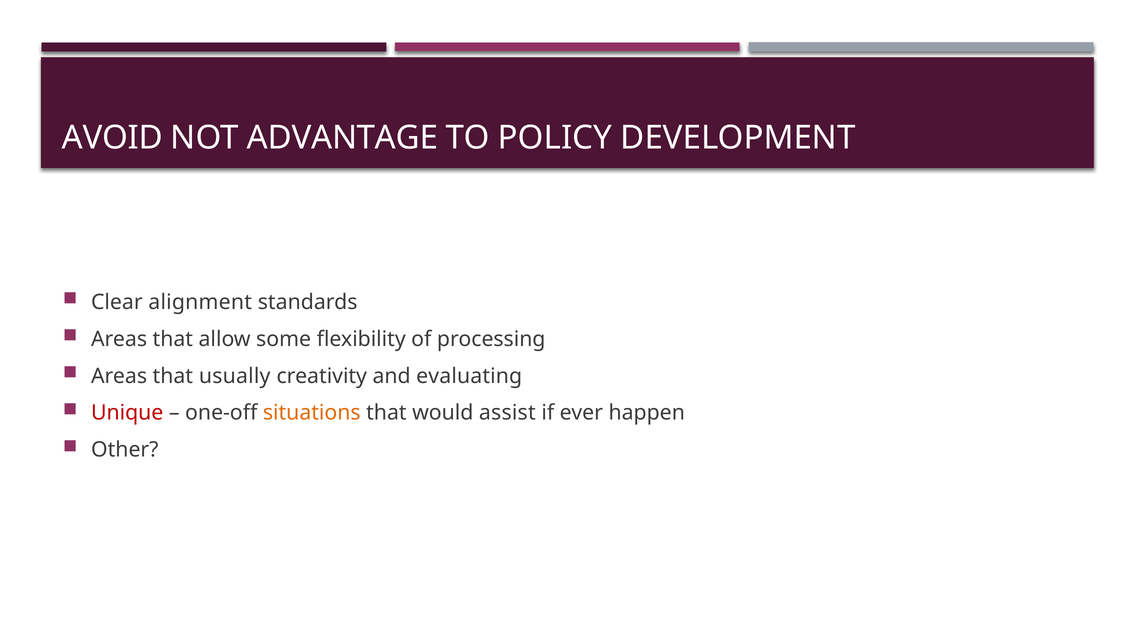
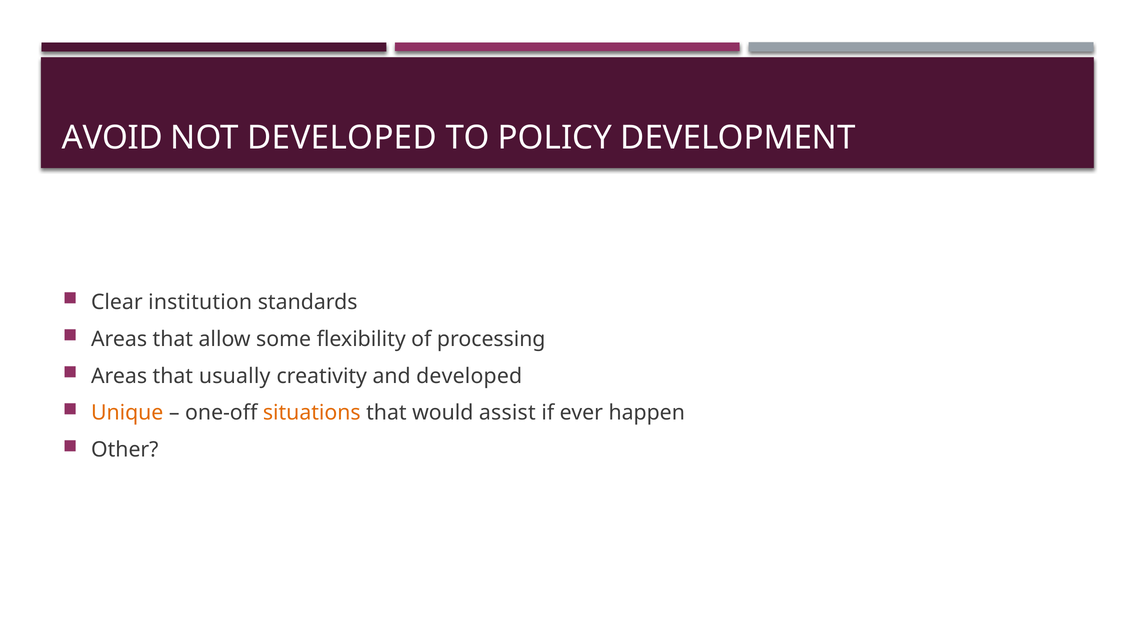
NOT ADVANTAGE: ADVANTAGE -> DEVELOPED
alignment: alignment -> institution
and evaluating: evaluating -> developed
Unique colour: red -> orange
